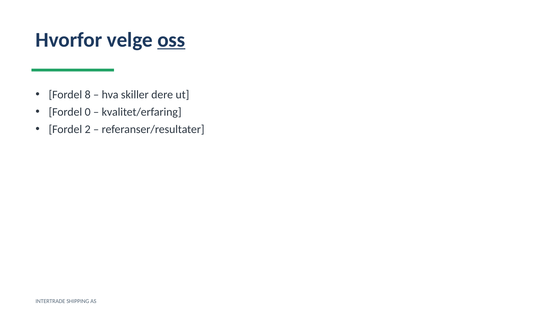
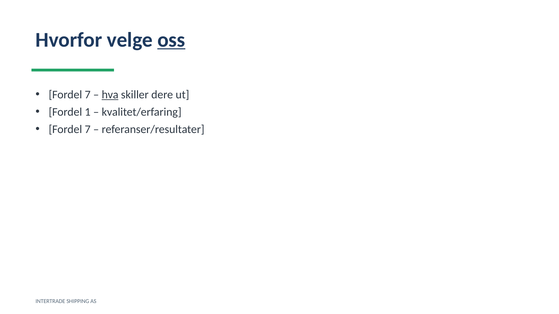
8 at (88, 95): 8 -> 7
hva underline: none -> present
0: 0 -> 1
2 at (88, 130): 2 -> 7
